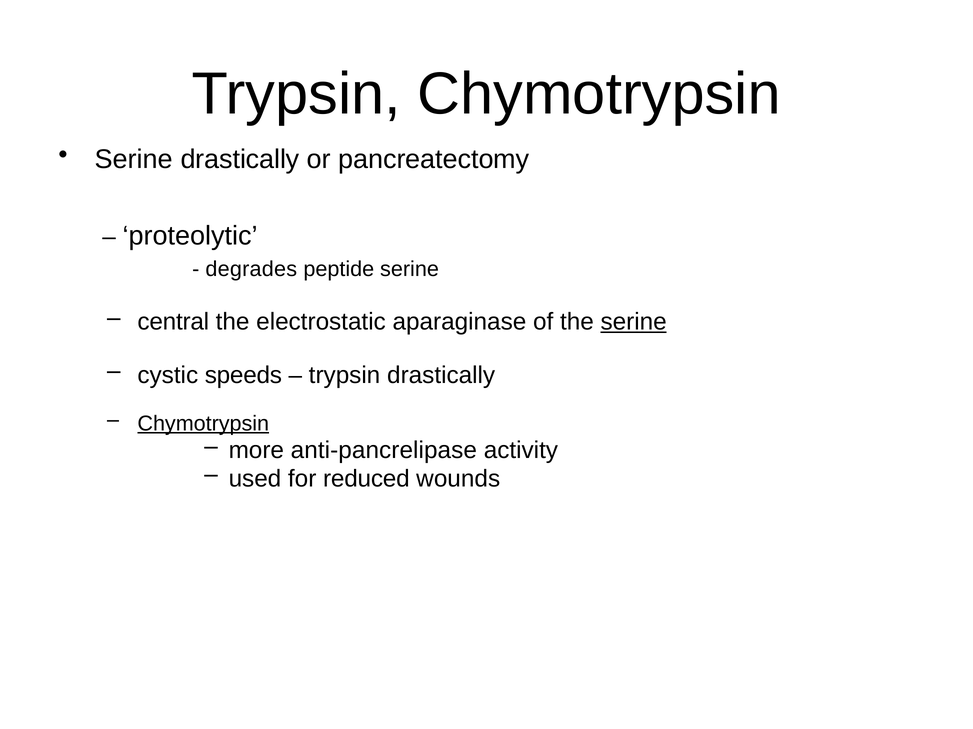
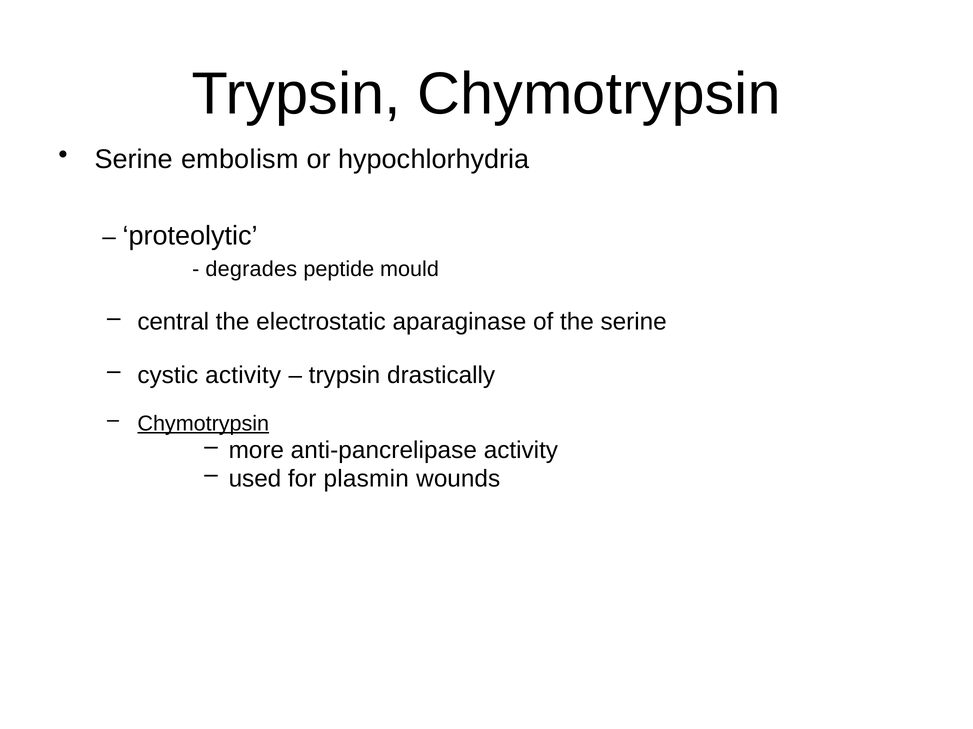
Serine drastically: drastically -> embolism
pancreatectomy: pancreatectomy -> hypochlorhydria
peptide serine: serine -> mould
serine at (634, 322) underline: present -> none
cystic speeds: speeds -> activity
reduced: reduced -> plasmin
